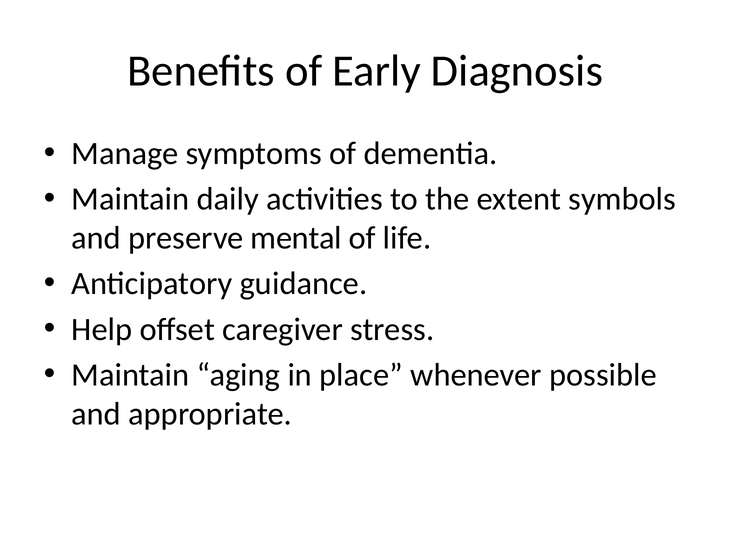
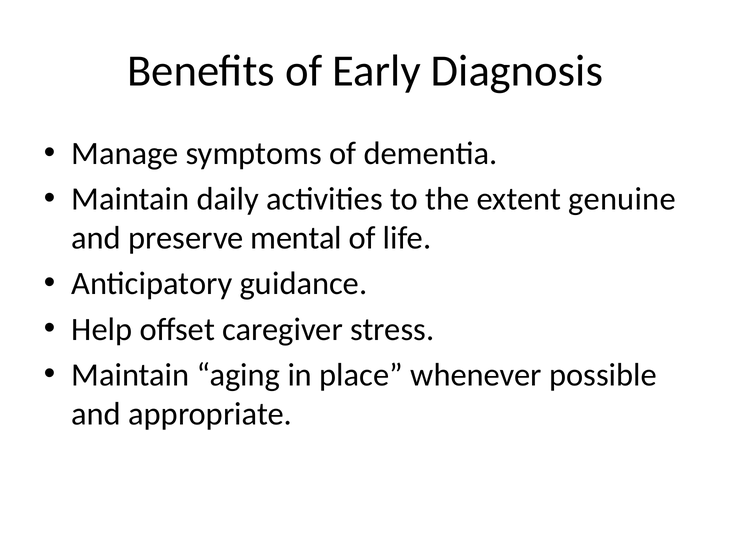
symbols: symbols -> genuine
